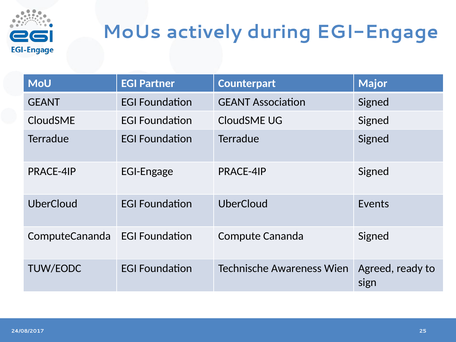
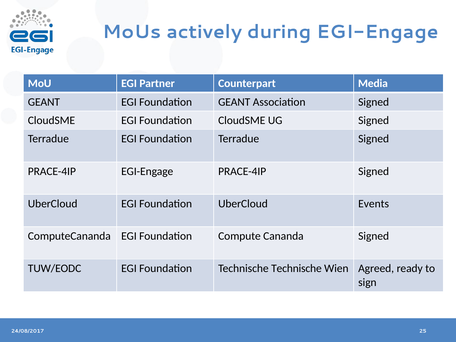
Major: Major -> Media
Technische Awareness: Awareness -> Technische
